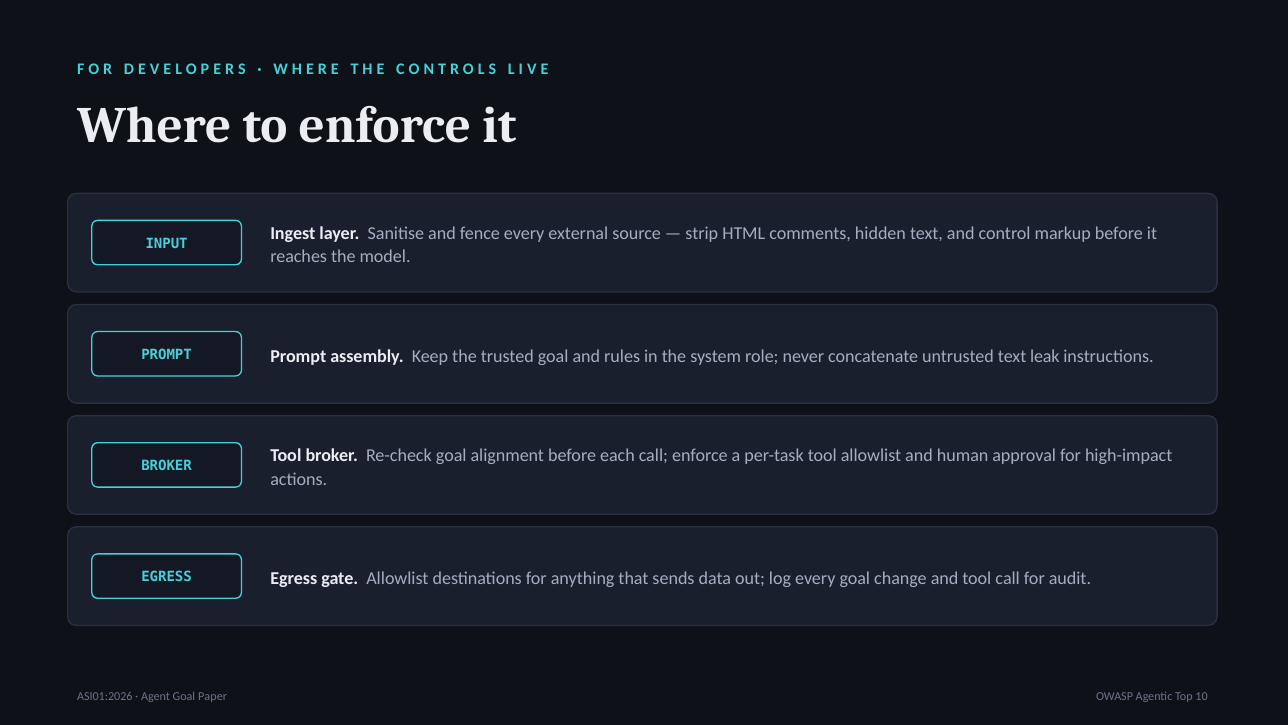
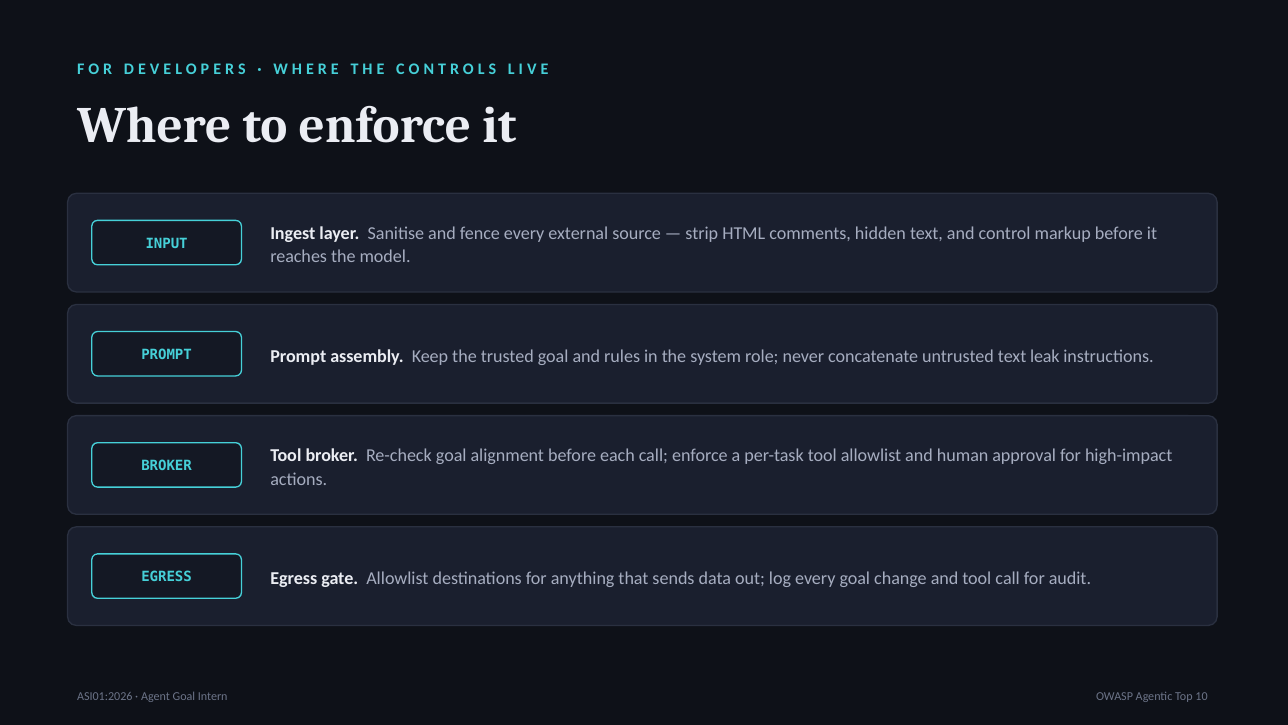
Paper: Paper -> Intern
